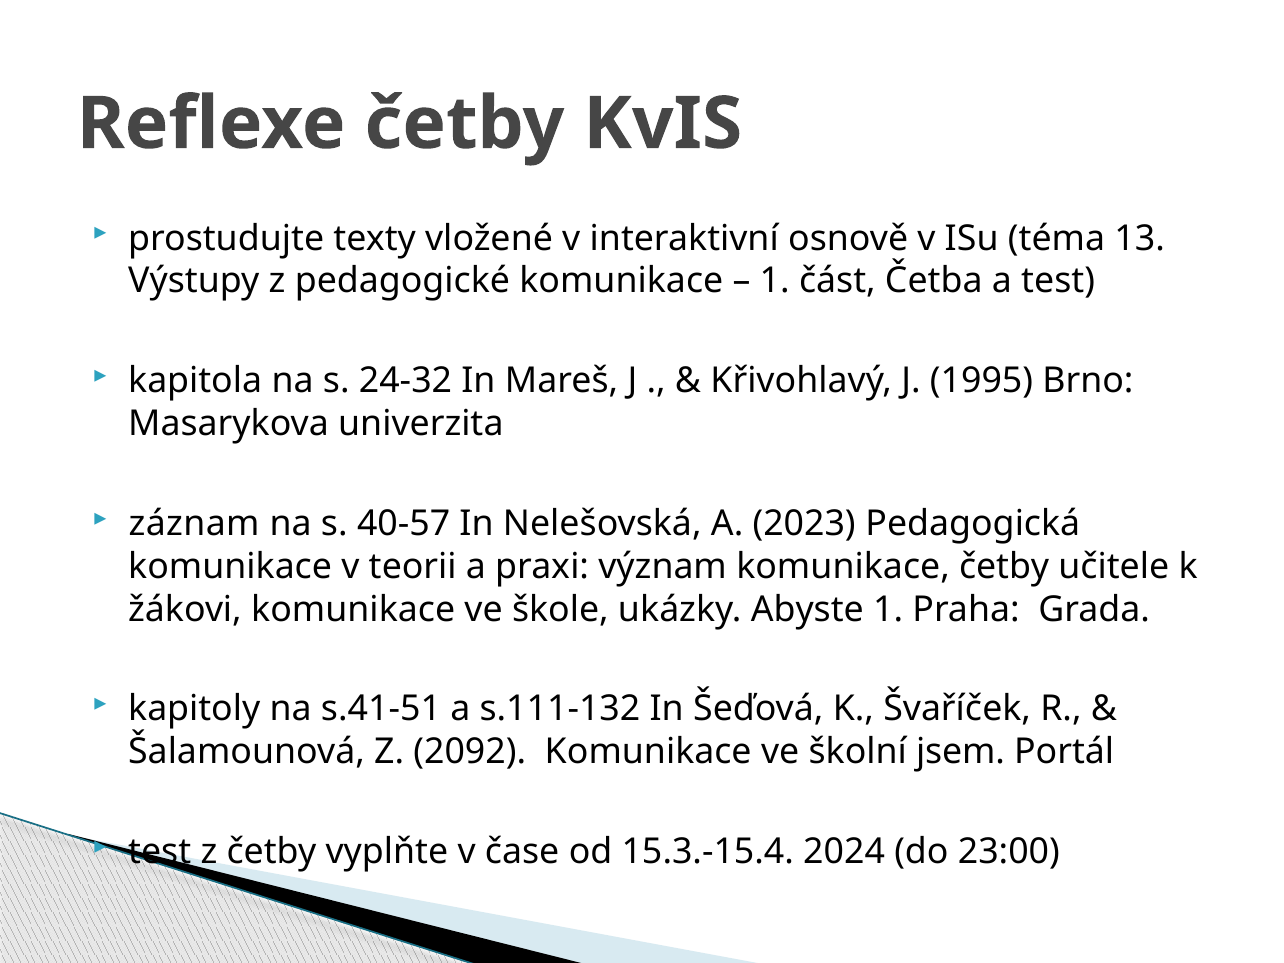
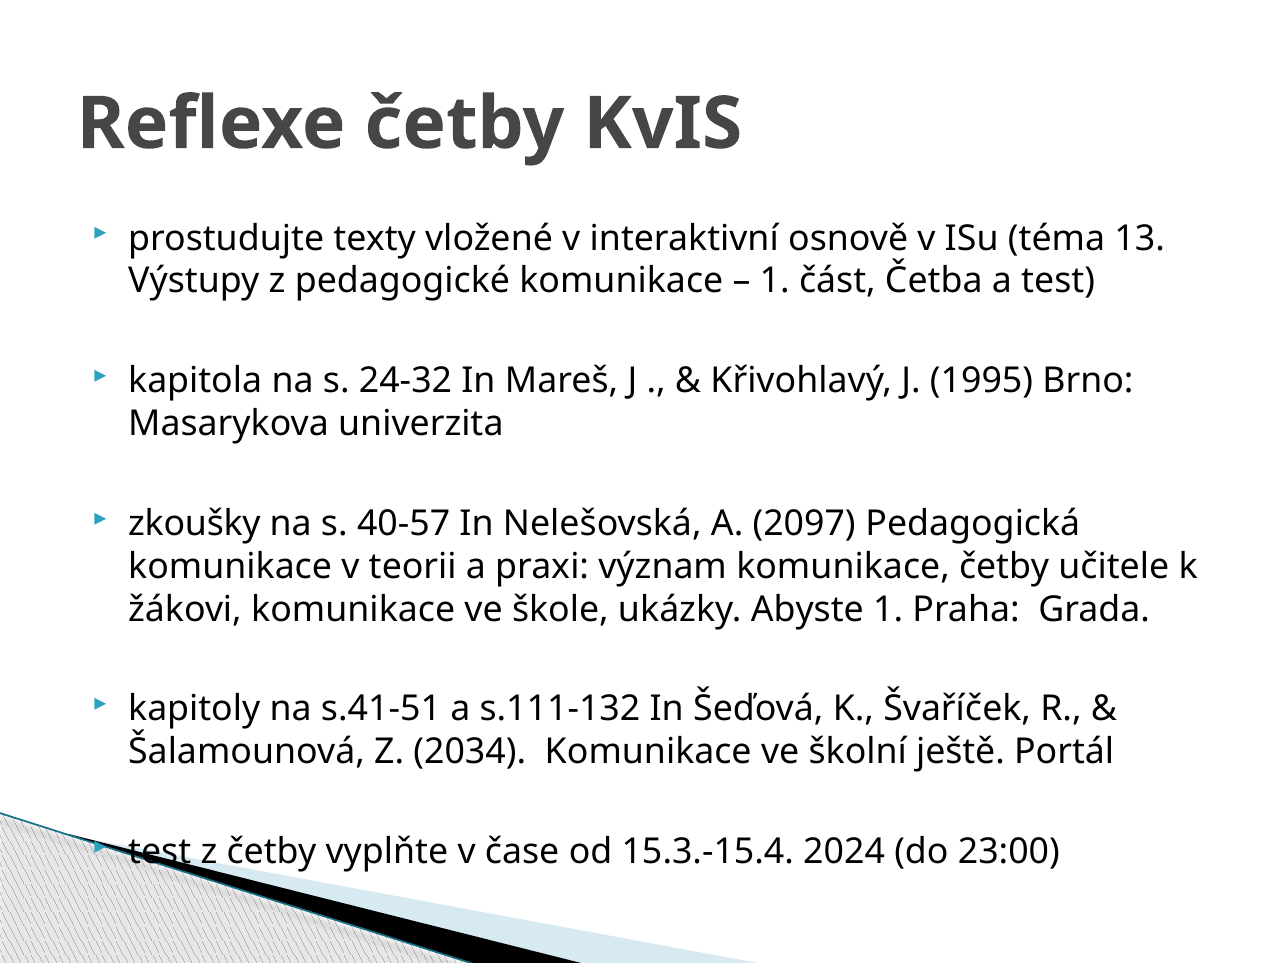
záznam: záznam -> zkoušky
2023: 2023 -> 2097
2092: 2092 -> 2034
jsem: jsem -> ještě
